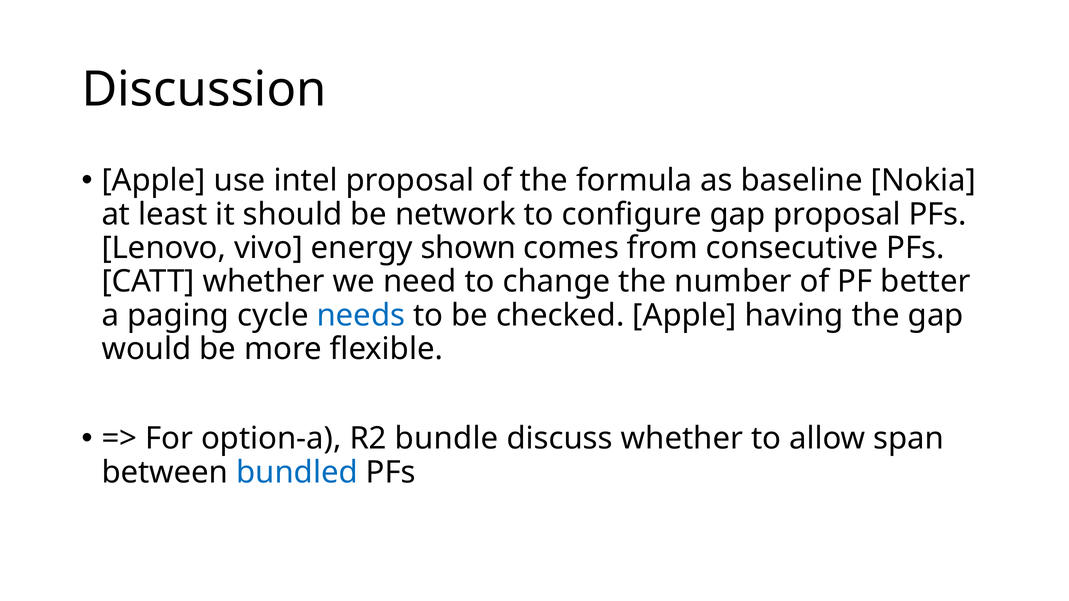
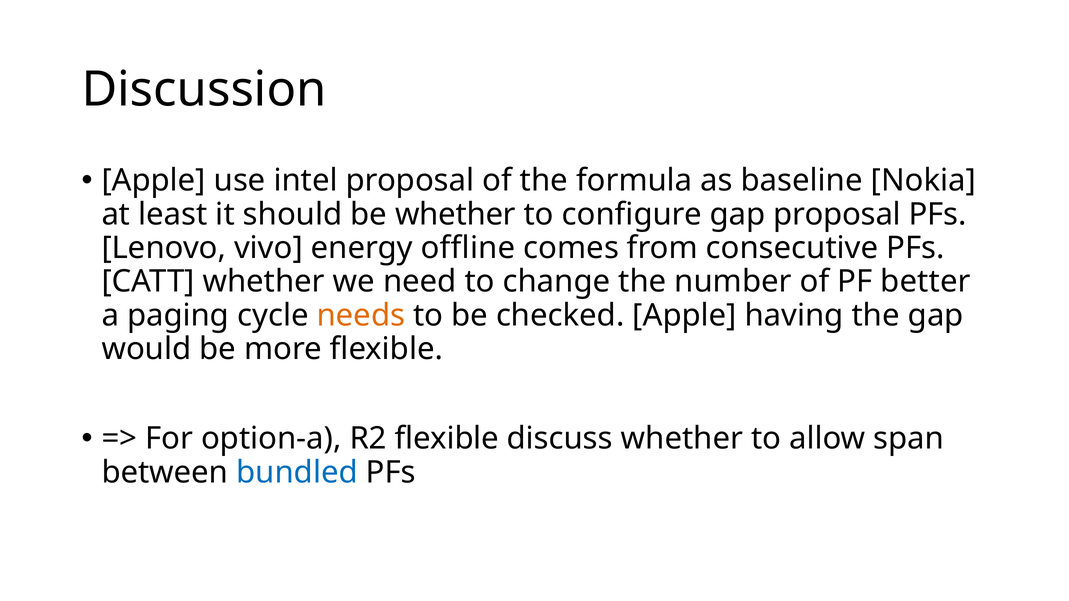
be network: network -> whether
shown: shown -> offline
needs colour: blue -> orange
R2 bundle: bundle -> flexible
